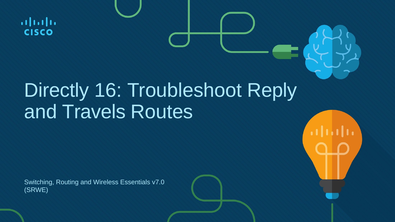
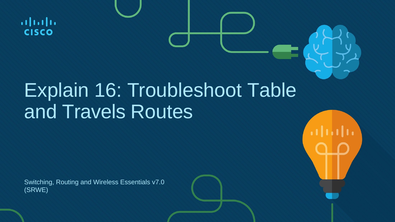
Directly: Directly -> Explain
Reply: Reply -> Table
